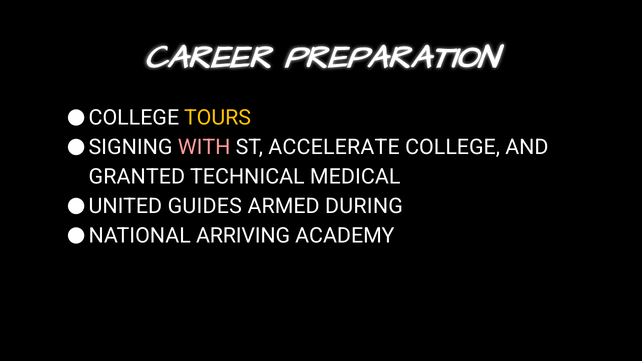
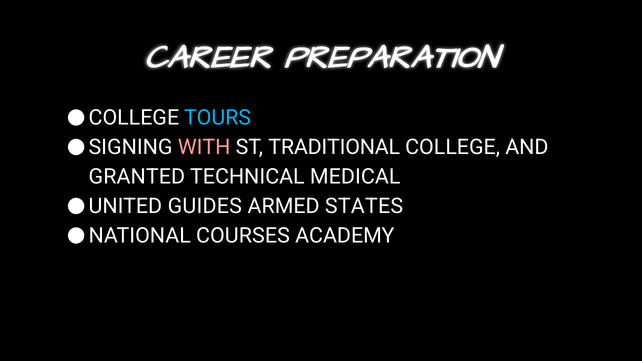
TOURS colour: yellow -> light blue
ACCELERATE: ACCELERATE -> TRADITIONAL
DURING: DURING -> STATES
ARRIVING: ARRIVING -> COURSES
